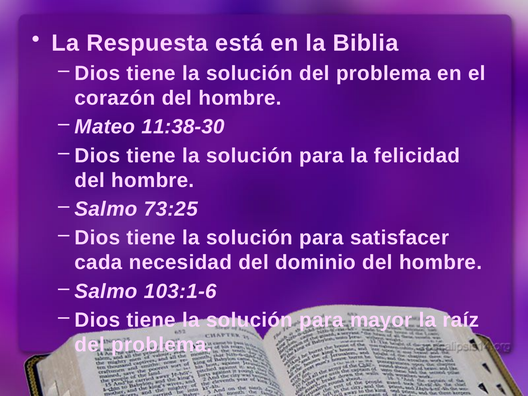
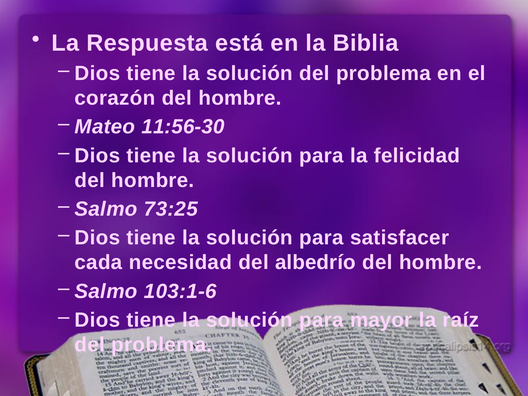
11:38-30: 11:38-30 -> 11:56-30
dominio: dominio -> albedrío
